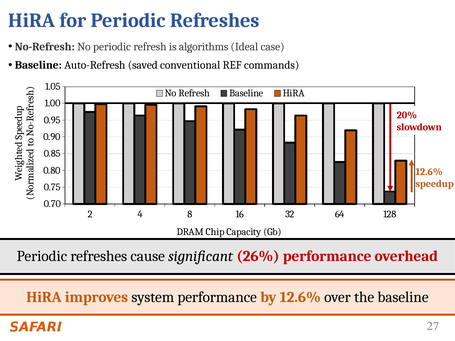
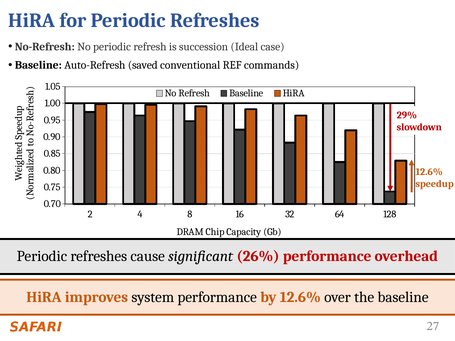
algorithms: algorithms -> succession
20%: 20% -> 29%
